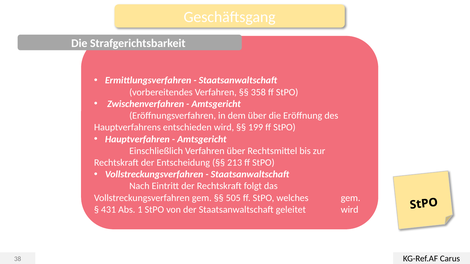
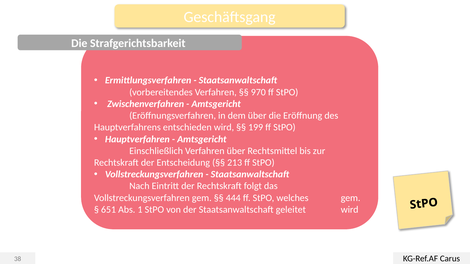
358: 358 -> 970
505: 505 -> 444
431: 431 -> 651
